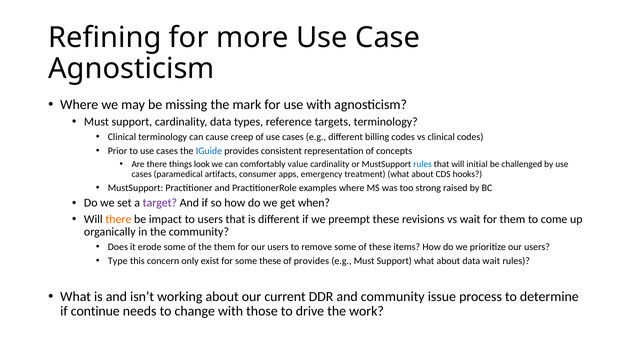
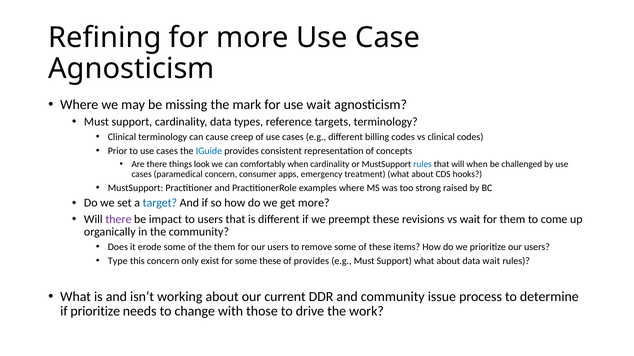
use with: with -> wait
comfortably value: value -> when
will initial: initial -> when
paramedical artifacts: artifacts -> concern
target colour: purple -> blue
get when: when -> more
there at (118, 220) colour: orange -> purple
if continue: continue -> prioritize
